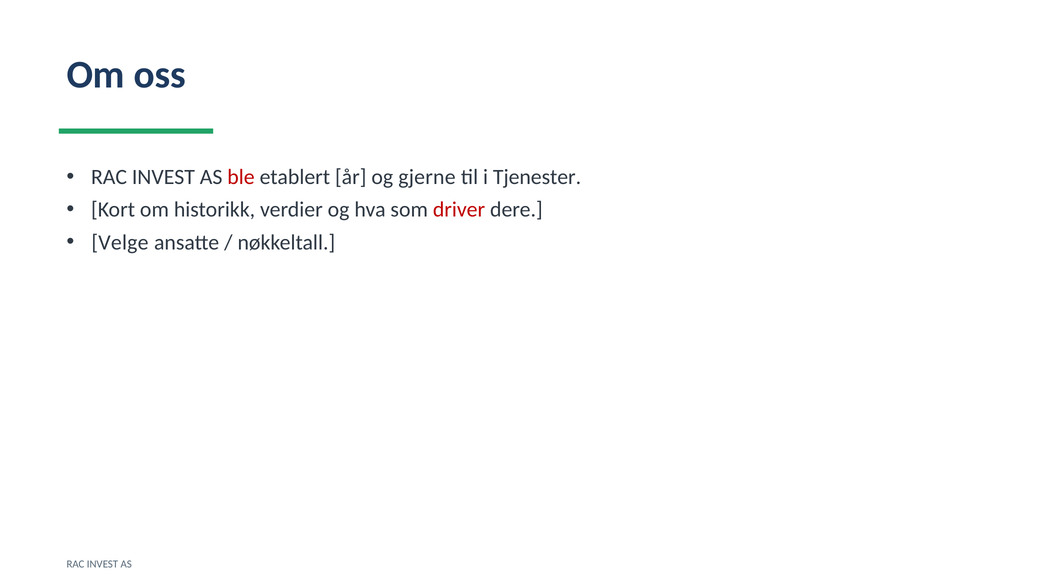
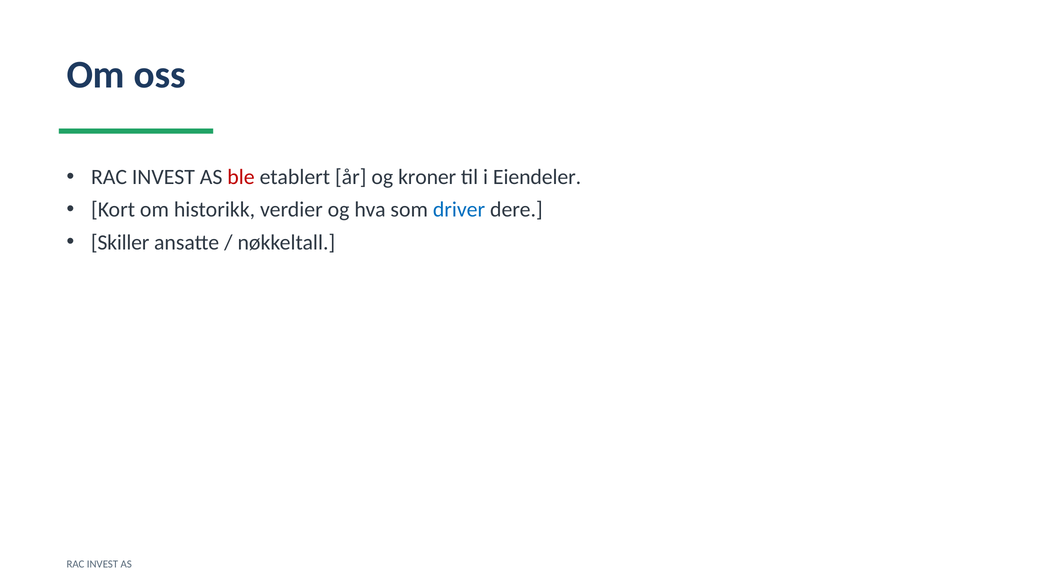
gjerne: gjerne -> kroner
Tjenester: Tjenester -> Eiendeler
driver colour: red -> blue
Velge: Velge -> Skiller
